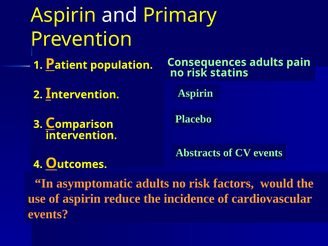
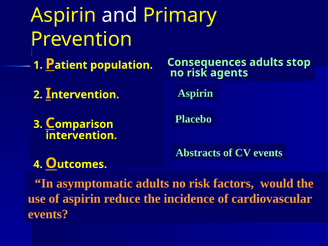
pain: pain -> stop
statins: statins -> agents
